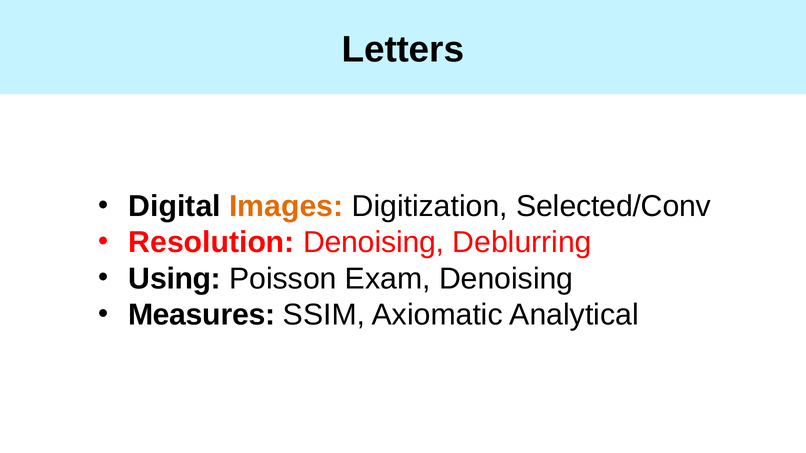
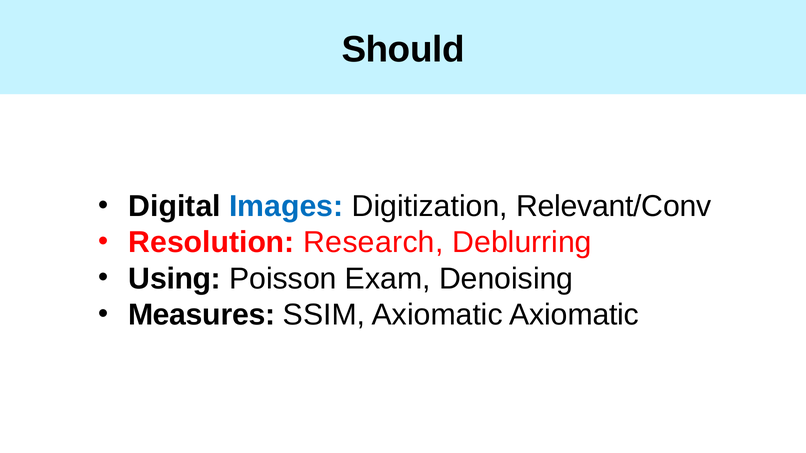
Letters: Letters -> Should
Images colour: orange -> blue
Selected/Conv: Selected/Conv -> Relevant/Conv
Resolution Denoising: Denoising -> Research
Axiomatic Analytical: Analytical -> Axiomatic
